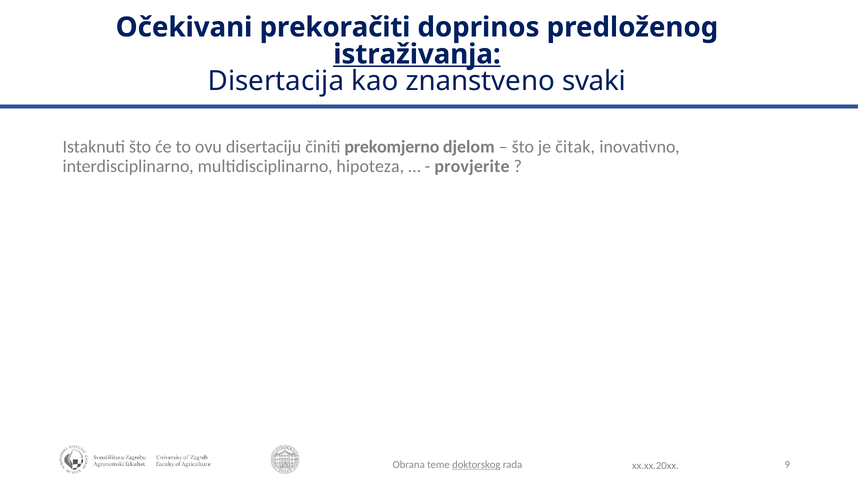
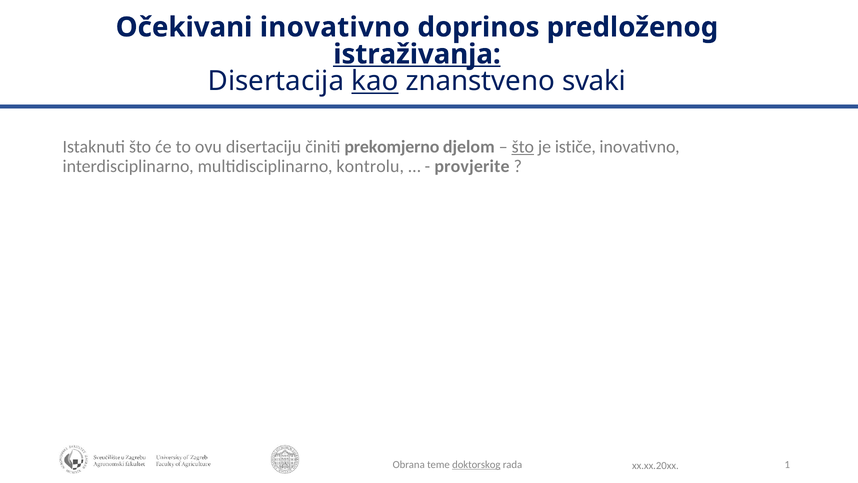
Očekivani prekoračiti: prekoračiti -> inovativno
kao underline: none -> present
što at (523, 147) underline: none -> present
čitak: čitak -> ističe
hipoteza: hipoteza -> kontrolu
9: 9 -> 1
